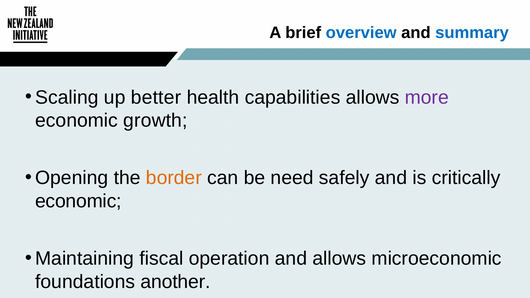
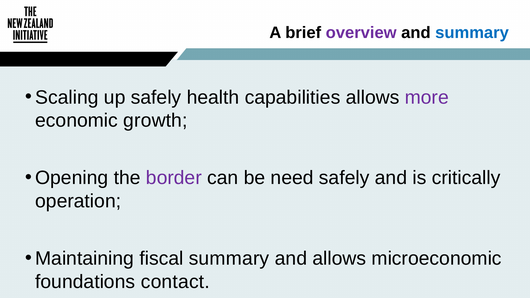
overview colour: blue -> purple
up better: better -> safely
border colour: orange -> purple
economic at (78, 201): economic -> operation
fiscal operation: operation -> summary
another: another -> contact
